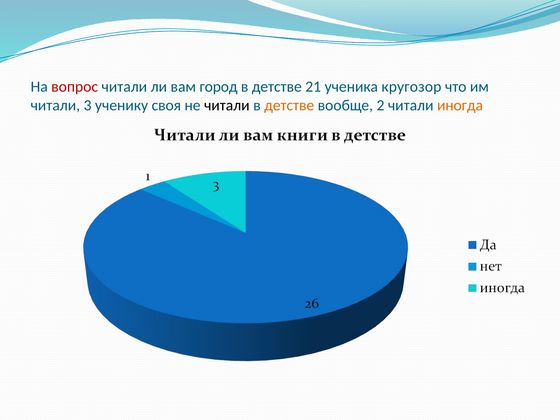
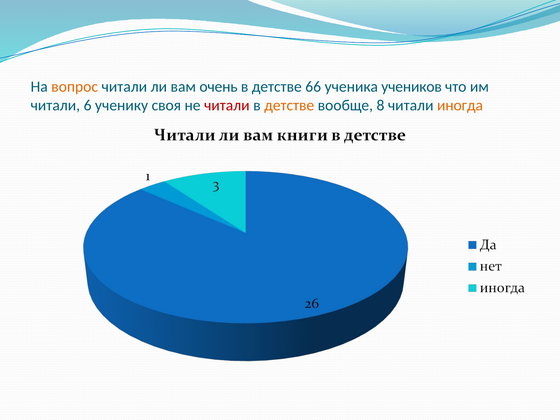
вопрос colour: red -> orange
город: город -> очень
21: 21 -> 66
кругозор: кругозор -> учеников
3: 3 -> 6
читали at (227, 105) colour: black -> red
2: 2 -> 8
